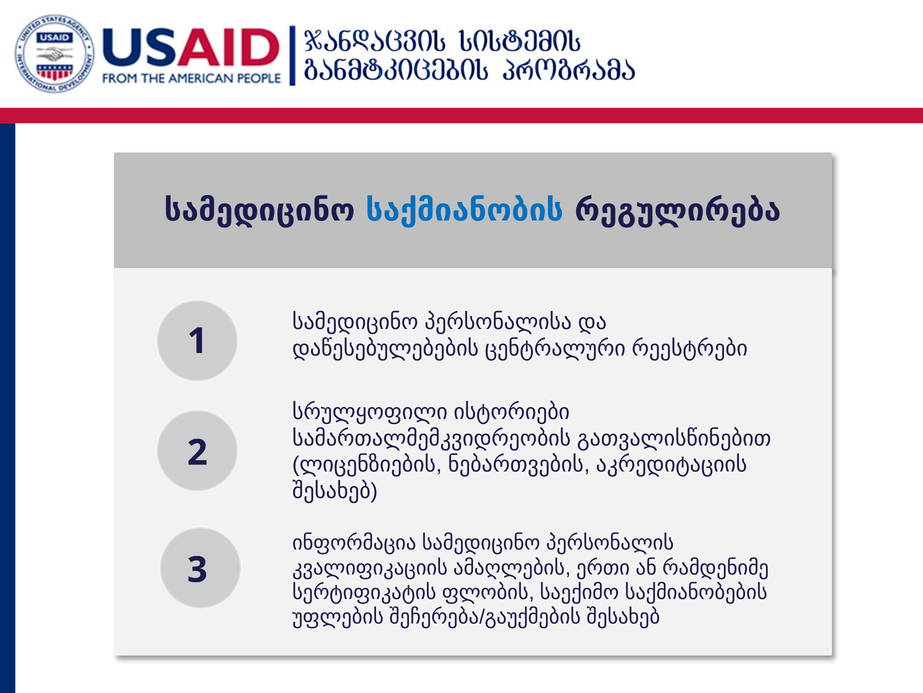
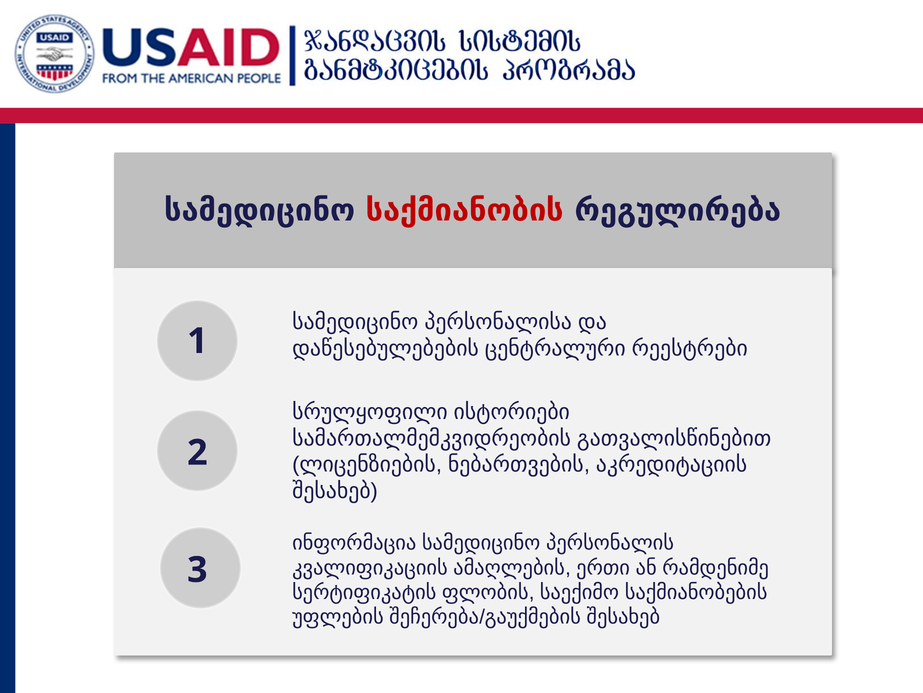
საქმიანობის colour: blue -> red
